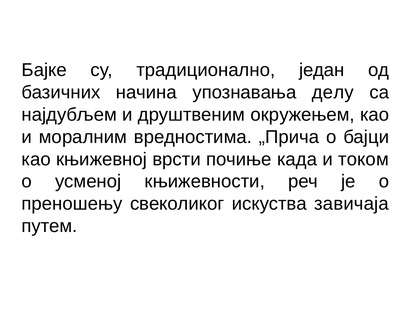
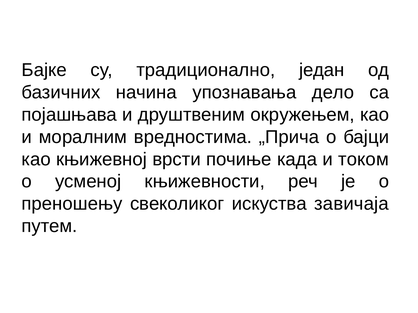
делу: делу -> дело
најдубљем: најдубљем -> појашњава
